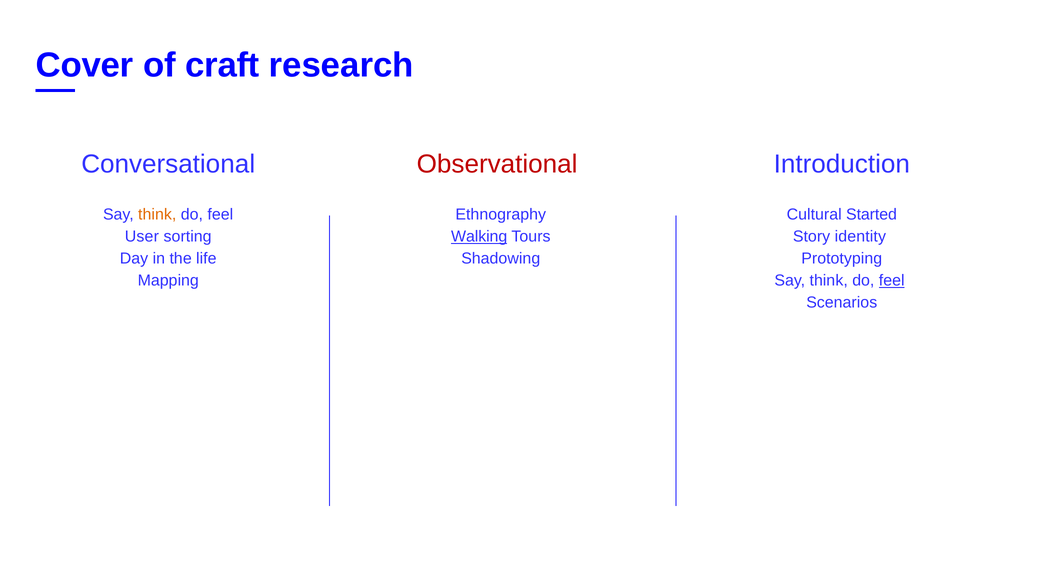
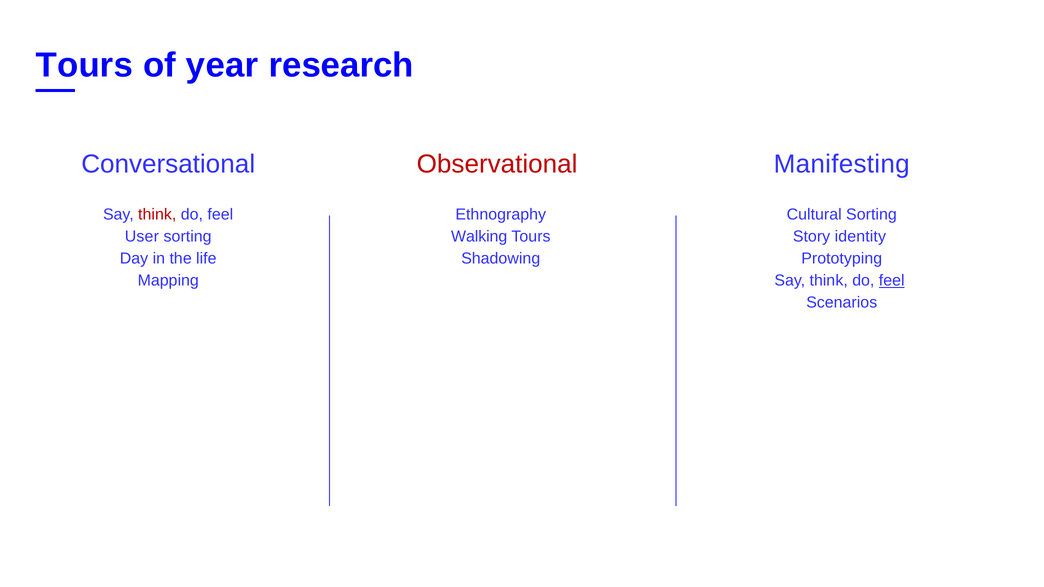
Cover at (85, 65): Cover -> Tours
craft: craft -> year
Introduction: Introduction -> Manifesting
think at (157, 215) colour: orange -> red
Cultural Started: Started -> Sorting
Walking underline: present -> none
